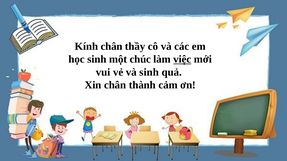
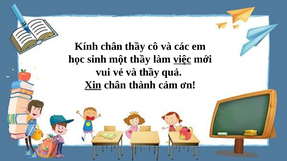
một chúc: chúc -> thầy
và sinh: sinh -> thầy
Xin underline: none -> present
